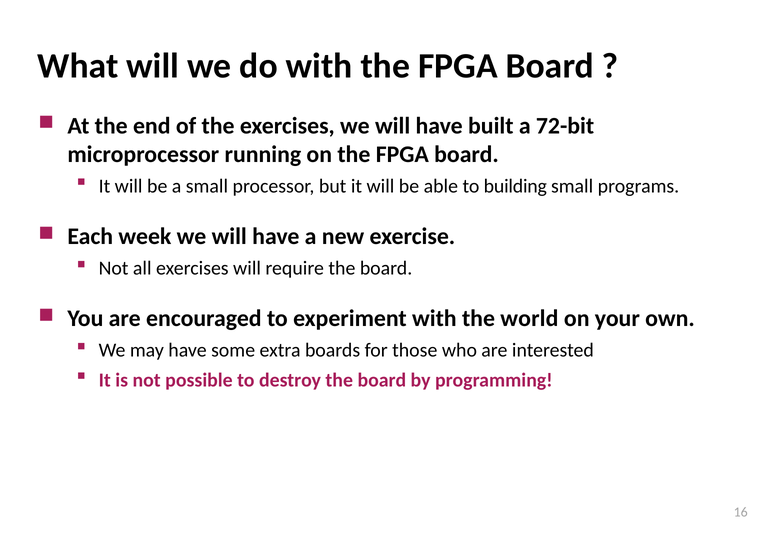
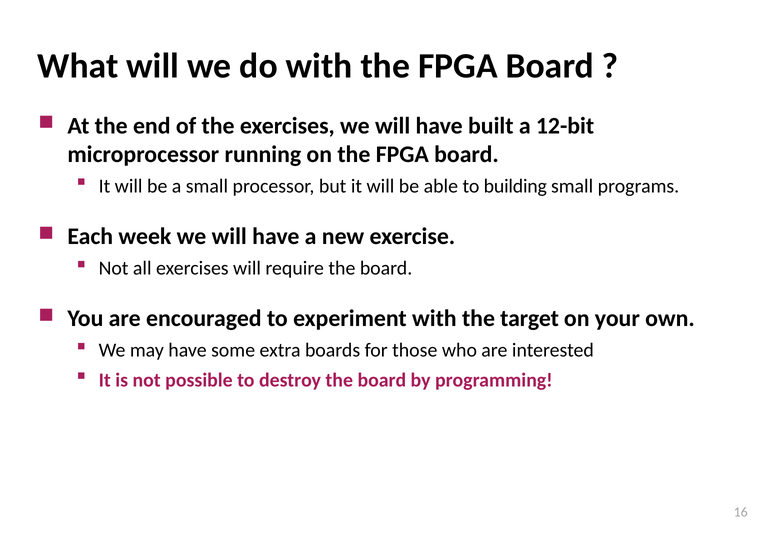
72-bit: 72-bit -> 12-bit
world: world -> target
